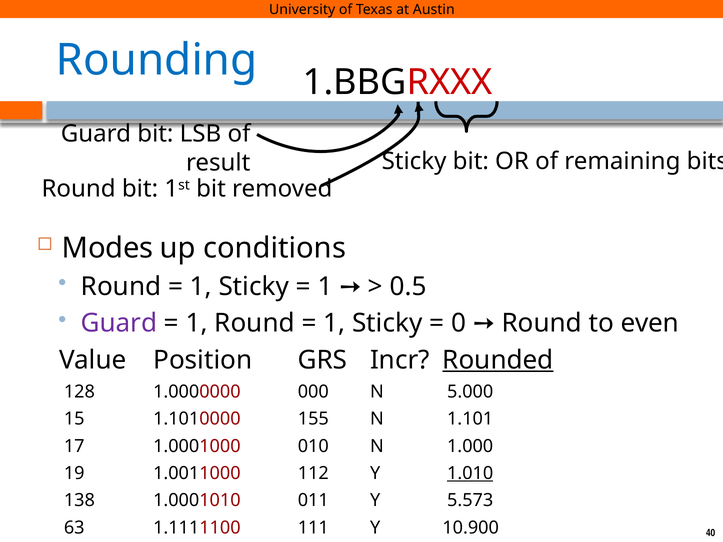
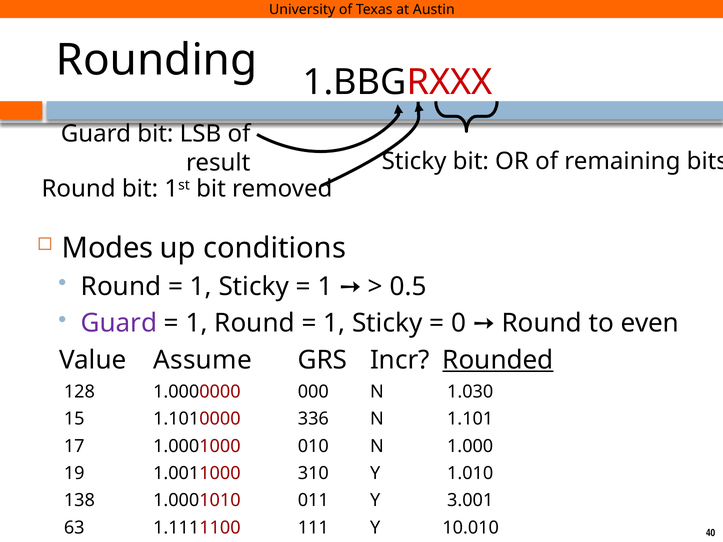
Rounding colour: blue -> black
Position: Position -> Assume
5.000: 5.000 -> 1.030
155: 155 -> 336
112: 112 -> 310
1.010 underline: present -> none
5.573: 5.573 -> 3.001
10.900: 10.900 -> 10.010
